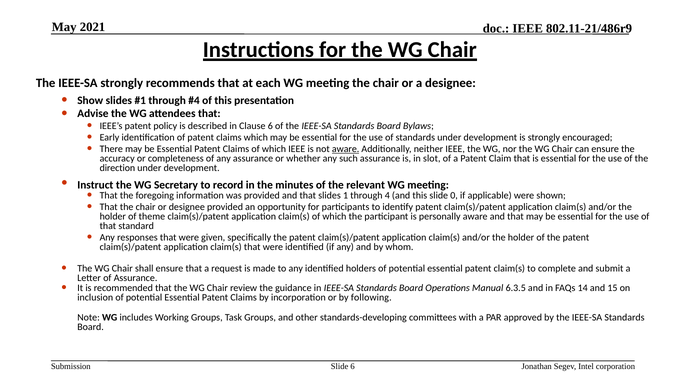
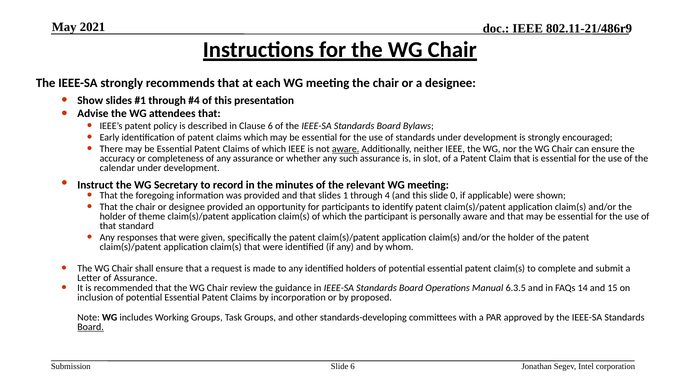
direction: direction -> calendar
following: following -> proposed
Board at (91, 327) underline: none -> present
